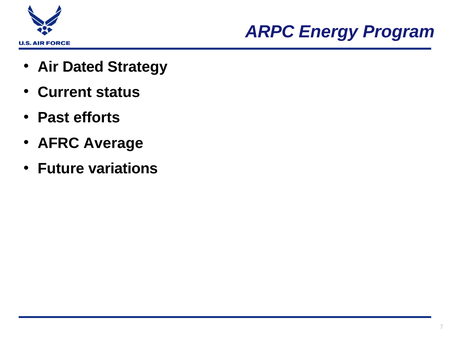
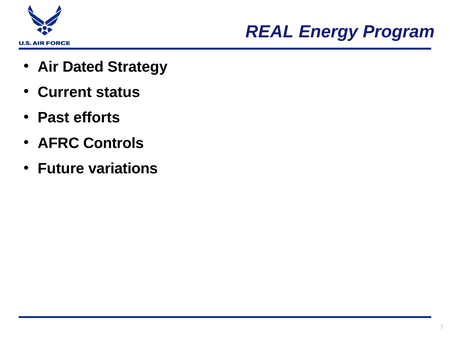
ARPC: ARPC -> REAL
Average: Average -> Controls
